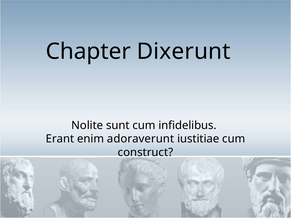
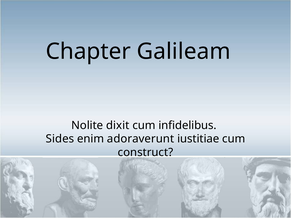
Dixerunt: Dixerunt -> Galileam
sunt: sunt -> dixit
Erant: Erant -> Sides
